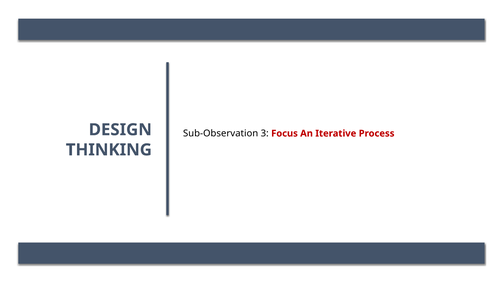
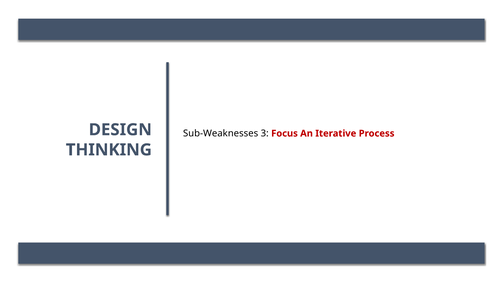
Sub-Observation: Sub-Observation -> Sub-Weaknesses
